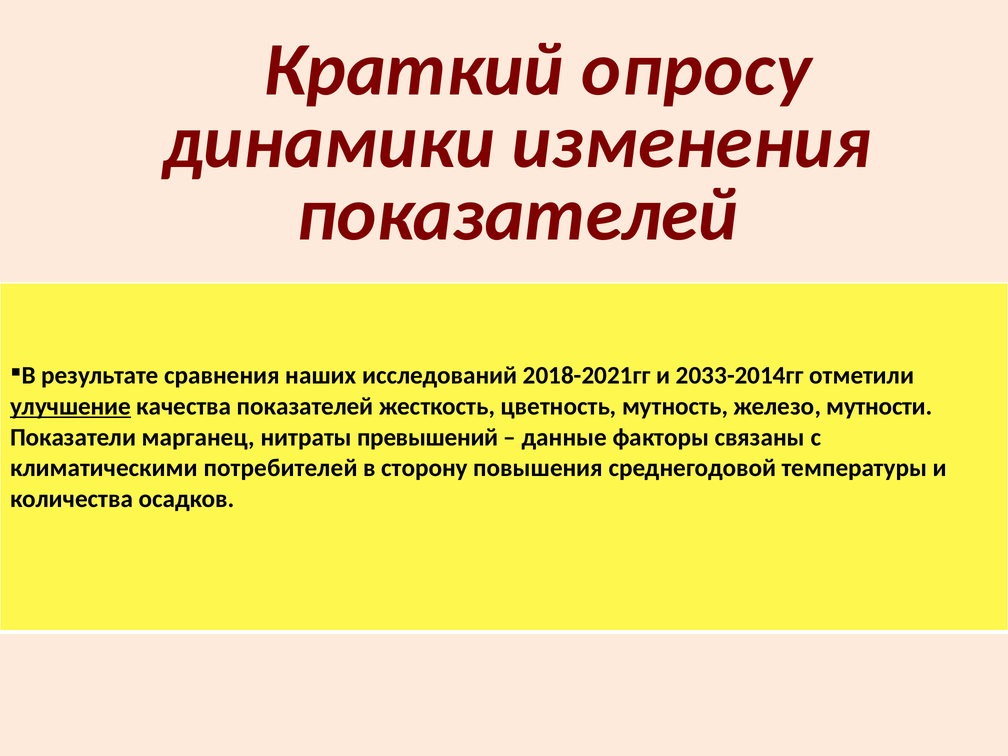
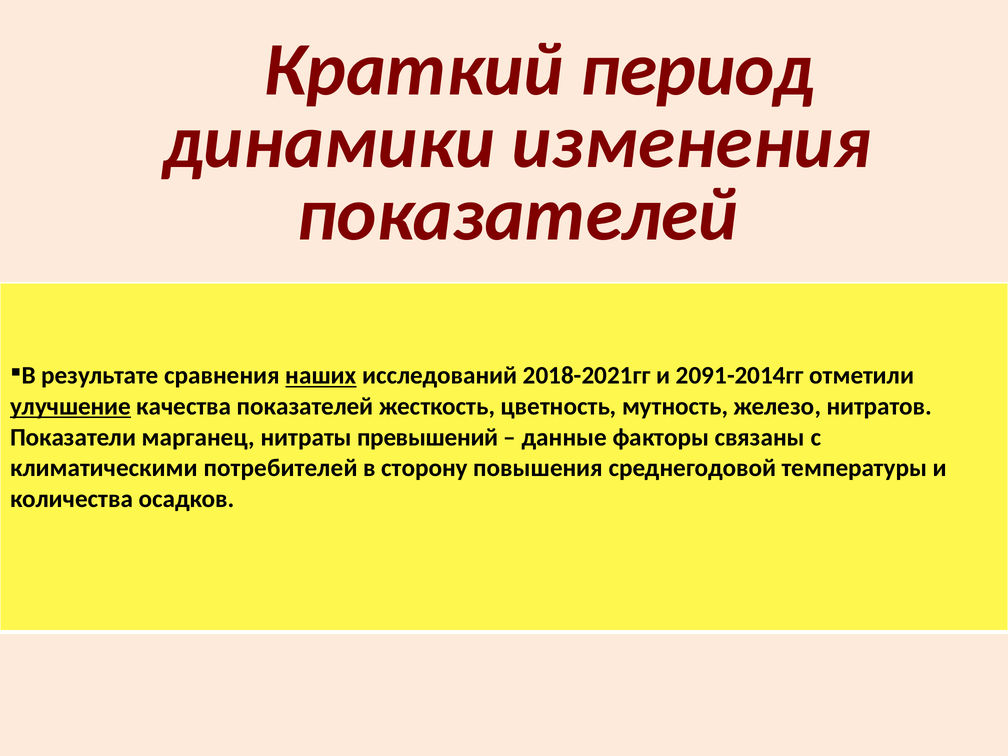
опросу: опросу -> период
наших underline: none -> present
2033-2014гг: 2033-2014гг -> 2091-2014гг
мутности: мутности -> нитратов
